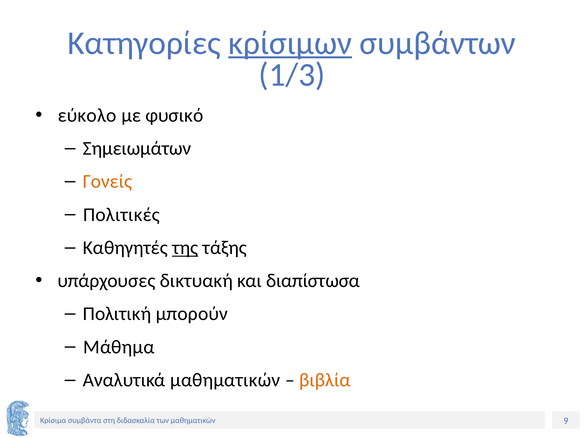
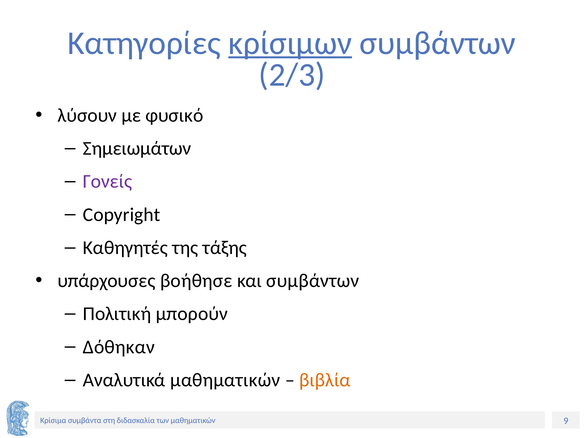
1/3: 1/3 -> 2/3
εύκολο: εύκολο -> λύσουν
Γονείς colour: orange -> purple
Πολιτικές: Πολιτικές -> Copyright
της underline: present -> none
δικτυακή: δικτυακή -> βοήθησε
και διαπίστωσα: διαπίστωσα -> συμβάντων
Μάθημα: Μάθημα -> Δόθηκαν
